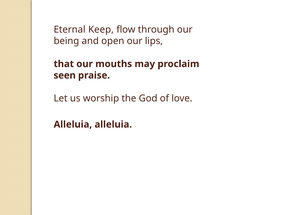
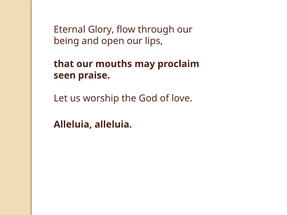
Keep: Keep -> Glory
